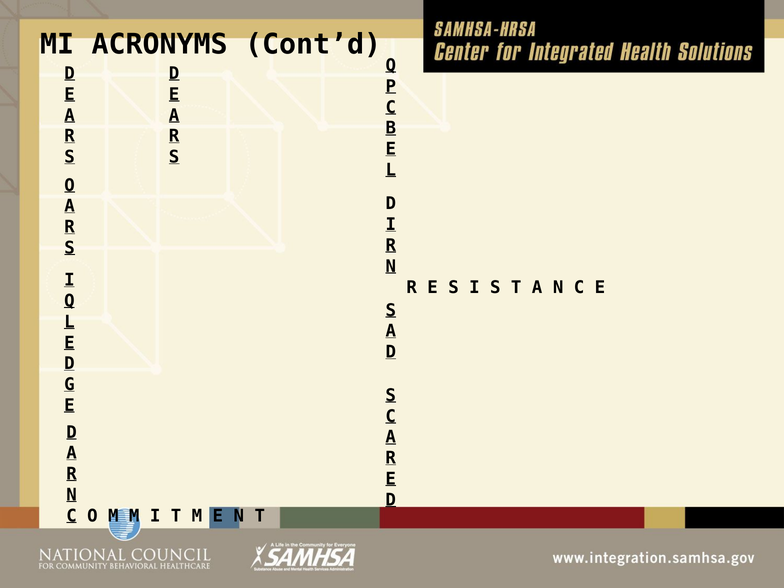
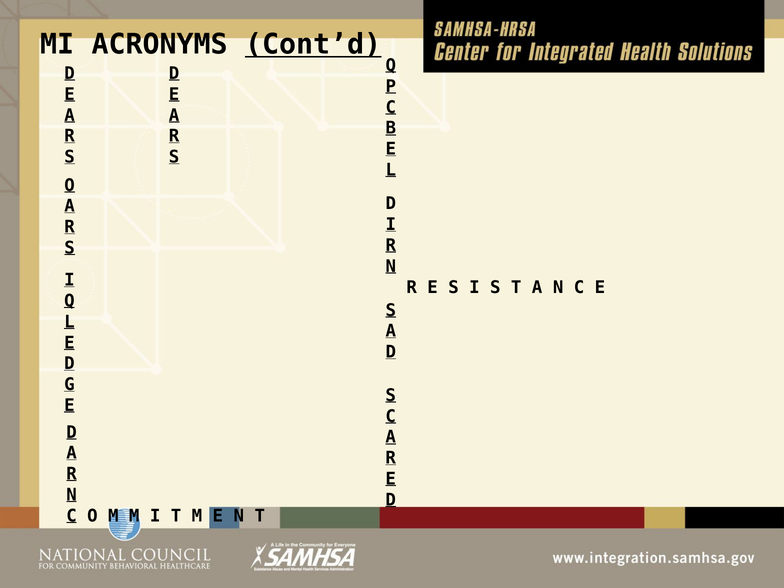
Cont’d underline: none -> present
